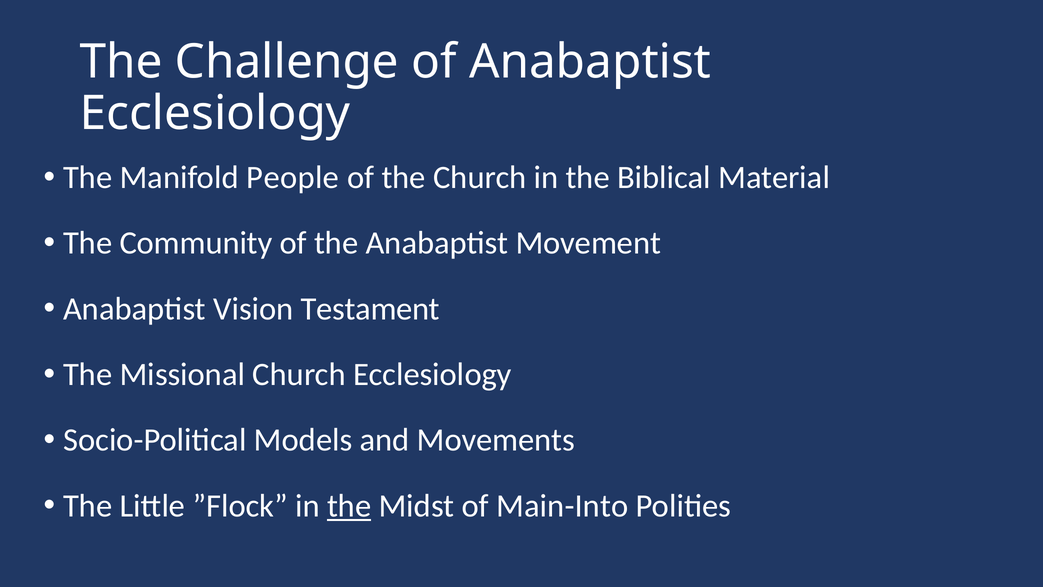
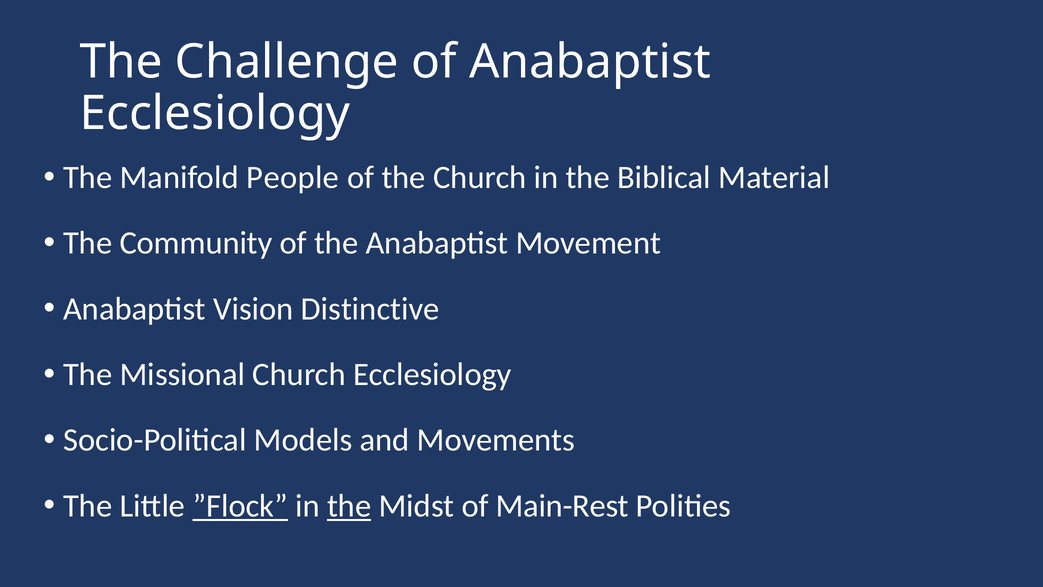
Testament: Testament -> Distinctive
”Flock underline: none -> present
Main-Into: Main-Into -> Main-Rest
